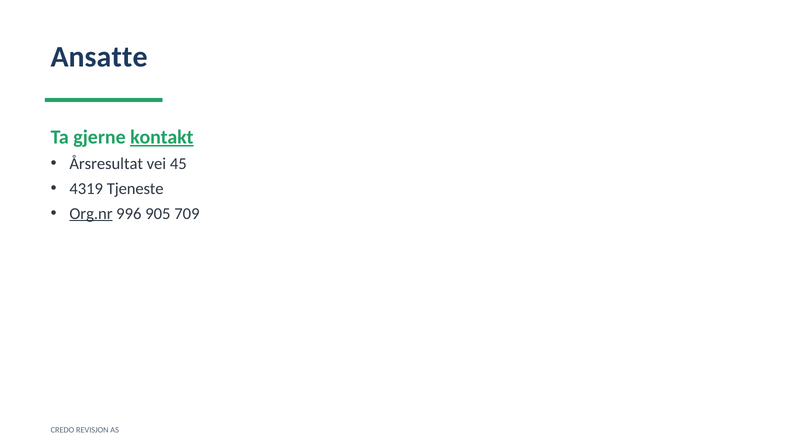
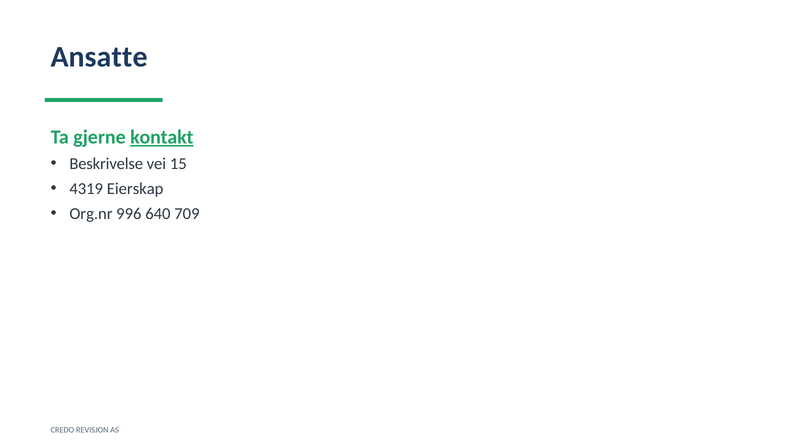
Årsresultat: Årsresultat -> Beskrivelse
45: 45 -> 15
Tjeneste: Tjeneste -> Eierskap
Org.nr underline: present -> none
905: 905 -> 640
